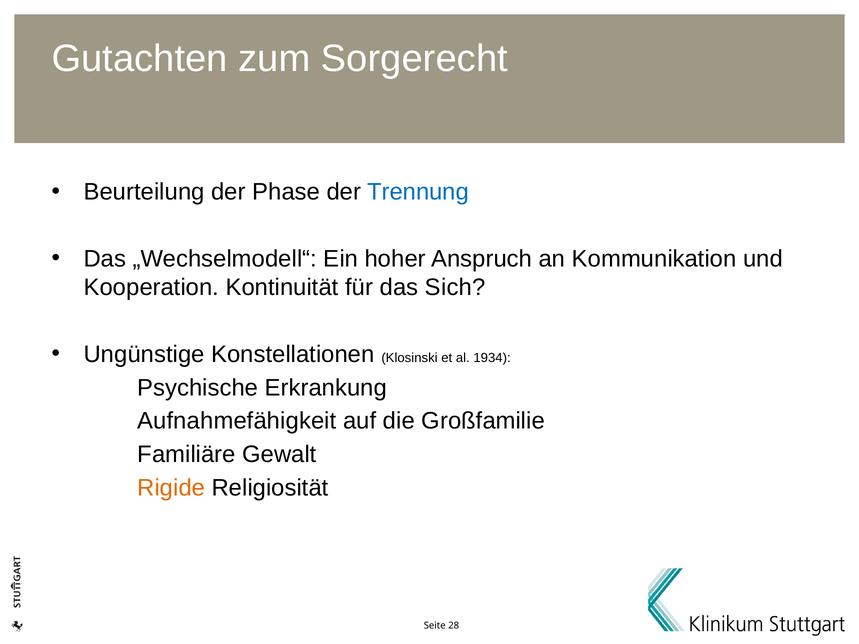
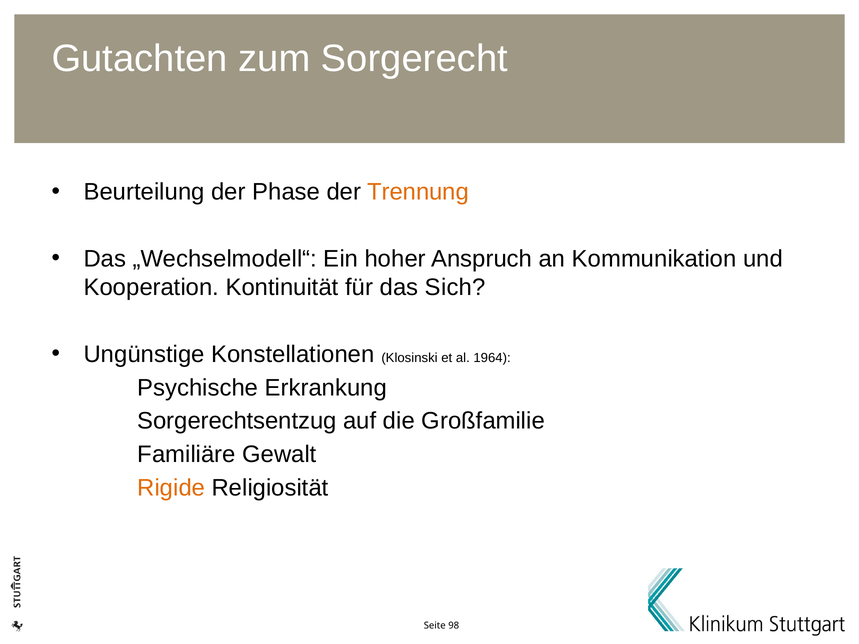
Trennung colour: blue -> orange
1934: 1934 -> 1964
Aufnahmefähigkeit: Aufnahmefähigkeit -> Sorgerechtsentzug
28: 28 -> 98
